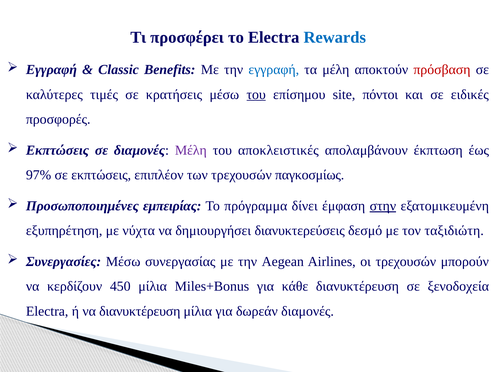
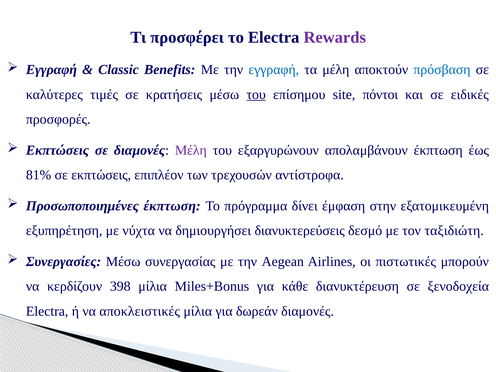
Rewards colour: blue -> purple
πρόσβαση colour: red -> blue
αποκλειστικές: αποκλειστικές -> εξαργυρώνουν
97%: 97% -> 81%
παγκοσμίως: παγκοσμίως -> αντίστροφα
Προσωποποιημένες εμπειρίας: εμπειρίας -> έκπτωση
στην underline: present -> none
οι τρεχουσών: τρεχουσών -> πιστωτικές
450: 450 -> 398
να διανυκτέρευση: διανυκτέρευση -> αποκλειστικές
